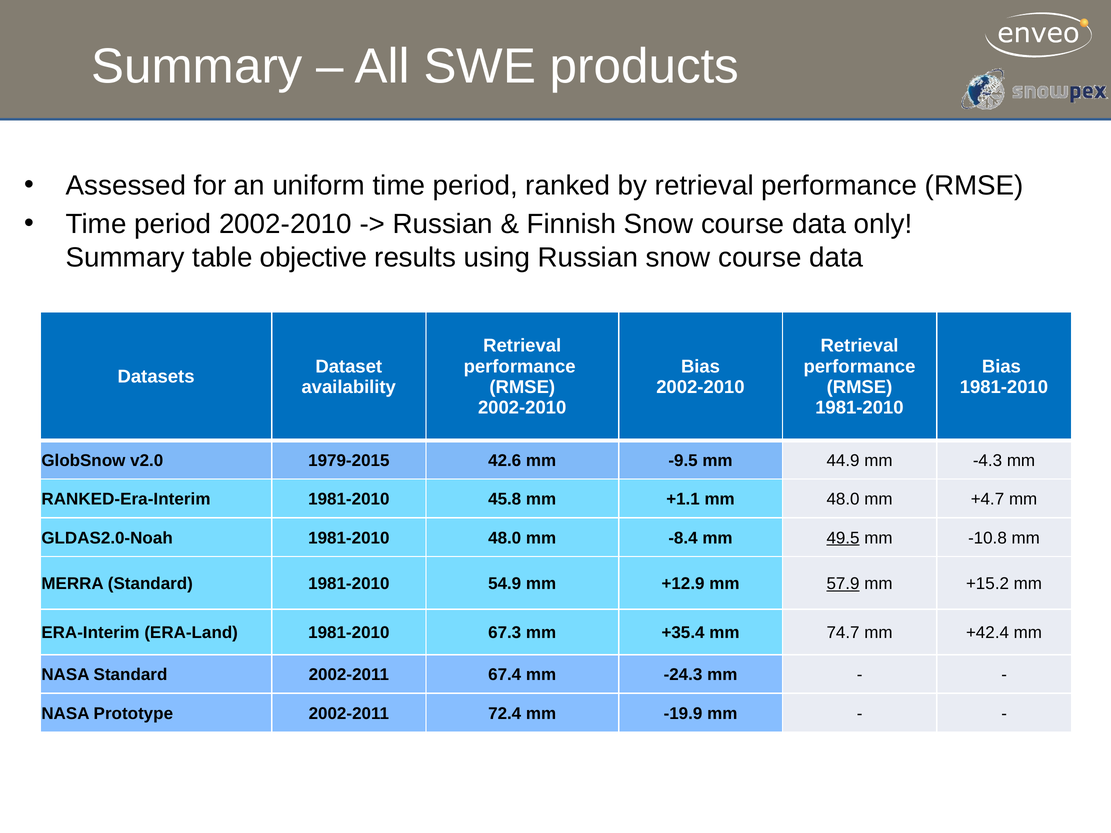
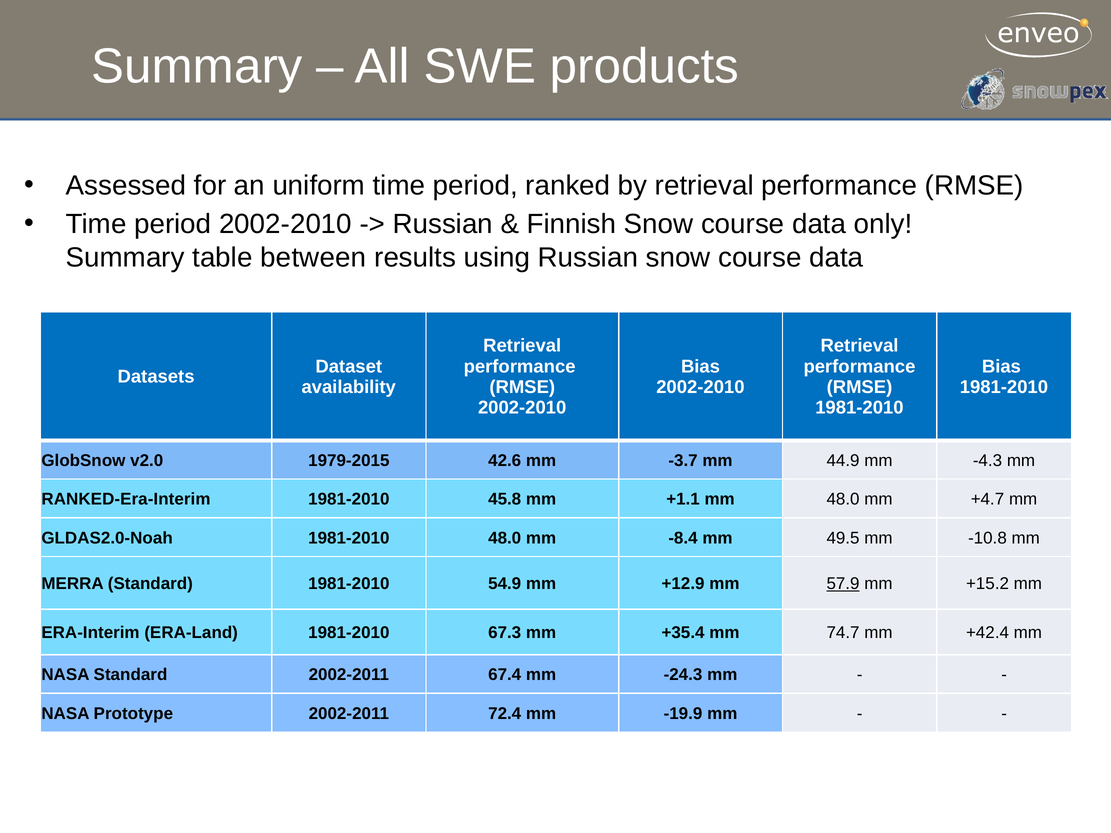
objective: objective -> between
-9.5: -9.5 -> -3.7
49.5 underline: present -> none
